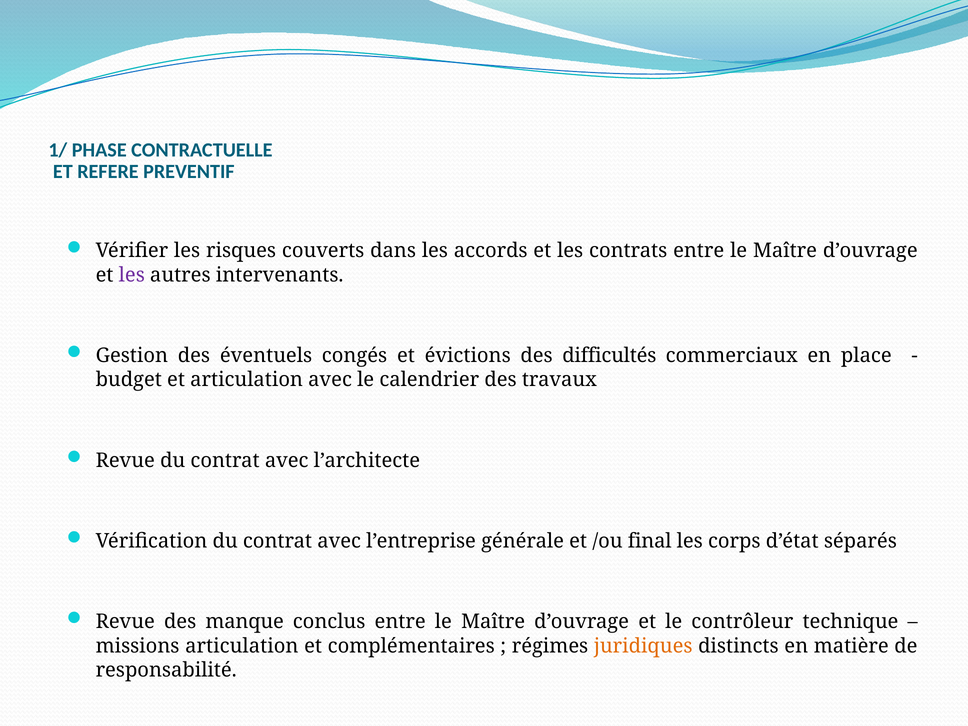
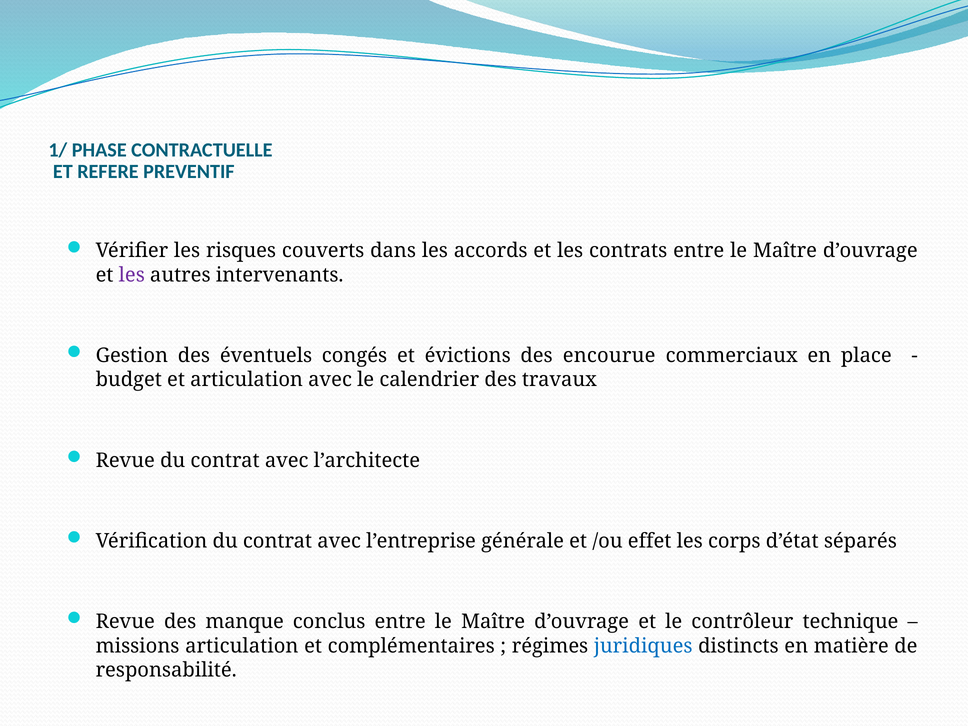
difficultés: difficultés -> encourue
final: final -> effet
juridiques colour: orange -> blue
